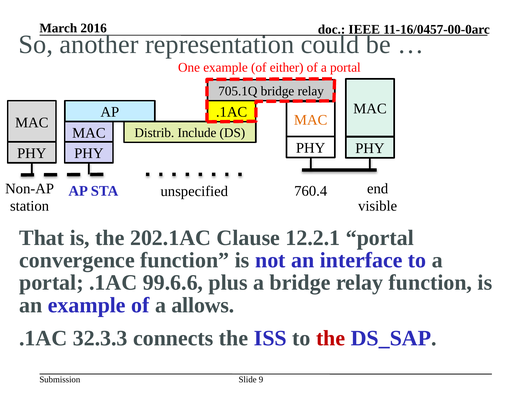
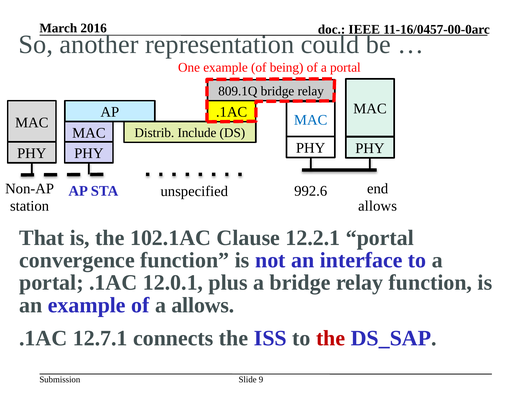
either: either -> being
705.1Q: 705.1Q -> 809.1Q
MAC at (311, 120) colour: orange -> blue
760.4: 760.4 -> 992.6
visible at (378, 206): visible -> allows
202.1AC: 202.1AC -> 102.1AC
99.6.6: 99.6.6 -> 12.0.1
32.3.3: 32.3.3 -> 12.7.1
